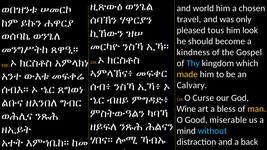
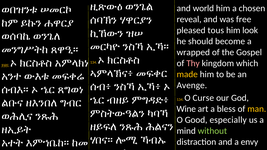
travel: travel -> reveal
only: only -> free
kindness: kindness -> wrapped
Thy colour: light blue -> pink
Calvary: Calvary -> Avenge
miserable: miserable -> especially
without colour: light blue -> light green
back: back -> envy
